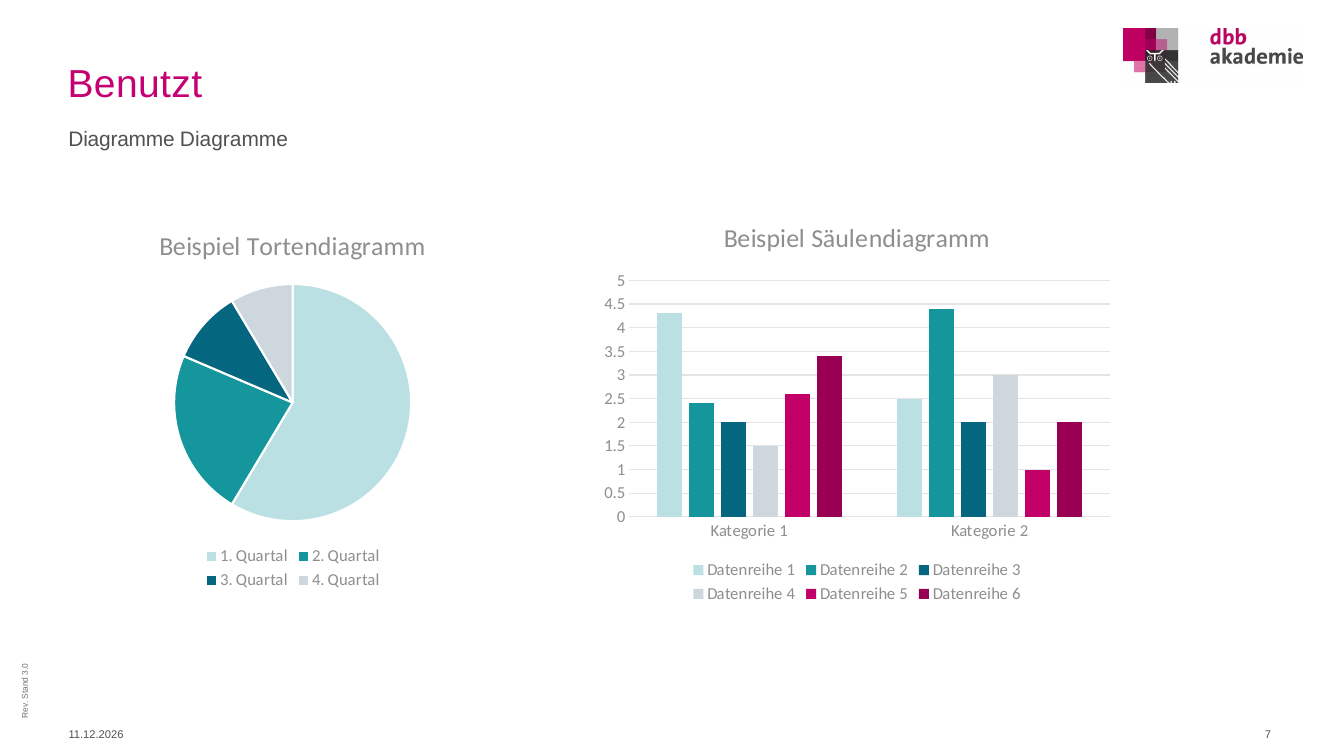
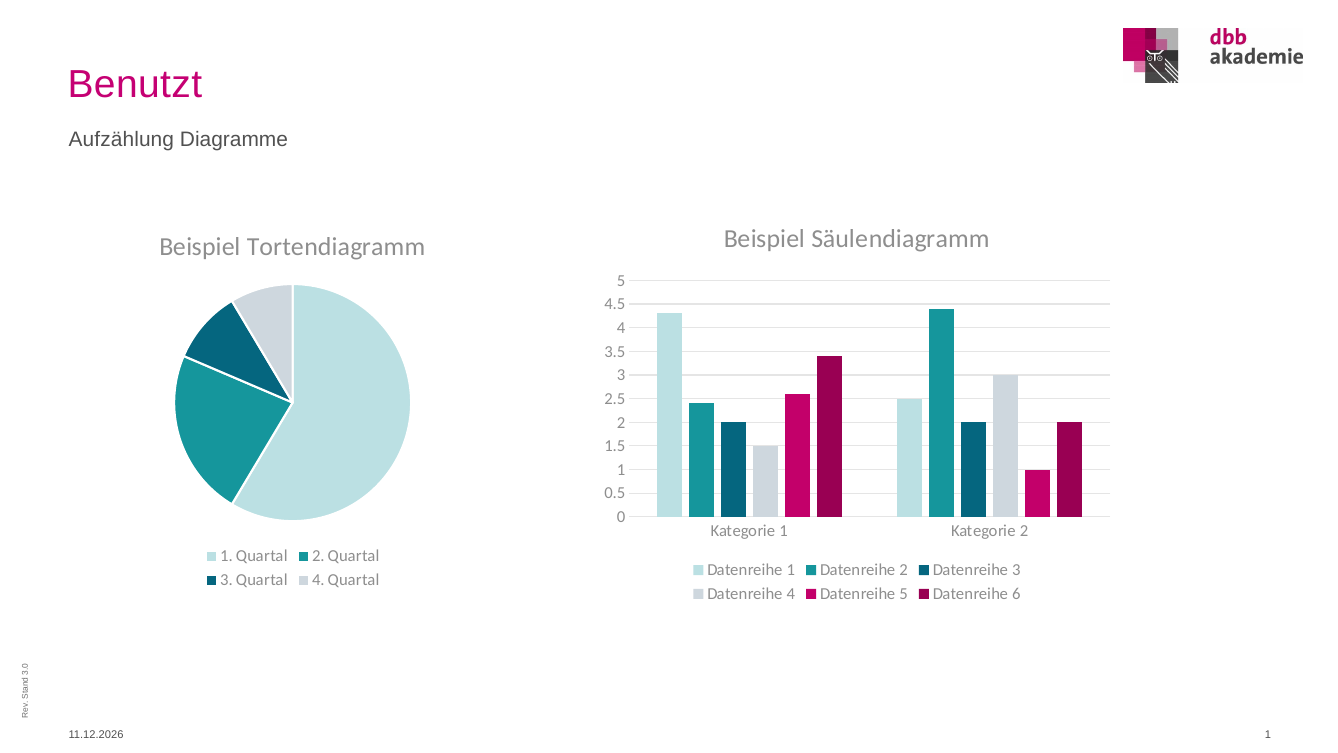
Diagramme at (122, 139): Diagramme -> Aufzählung
7 at (1268, 734): 7 -> 1
